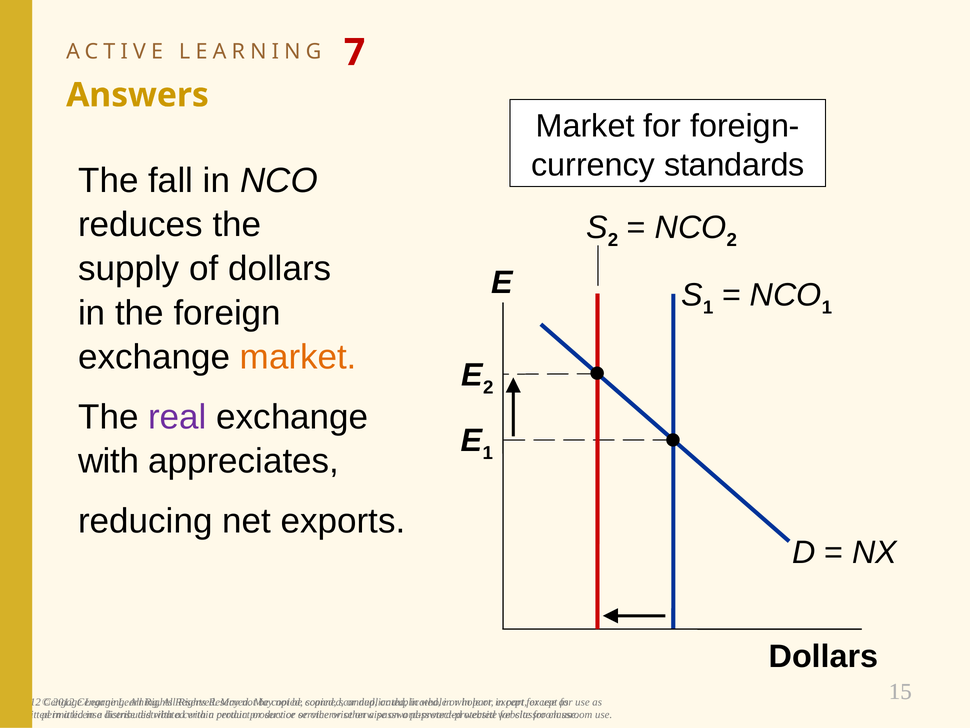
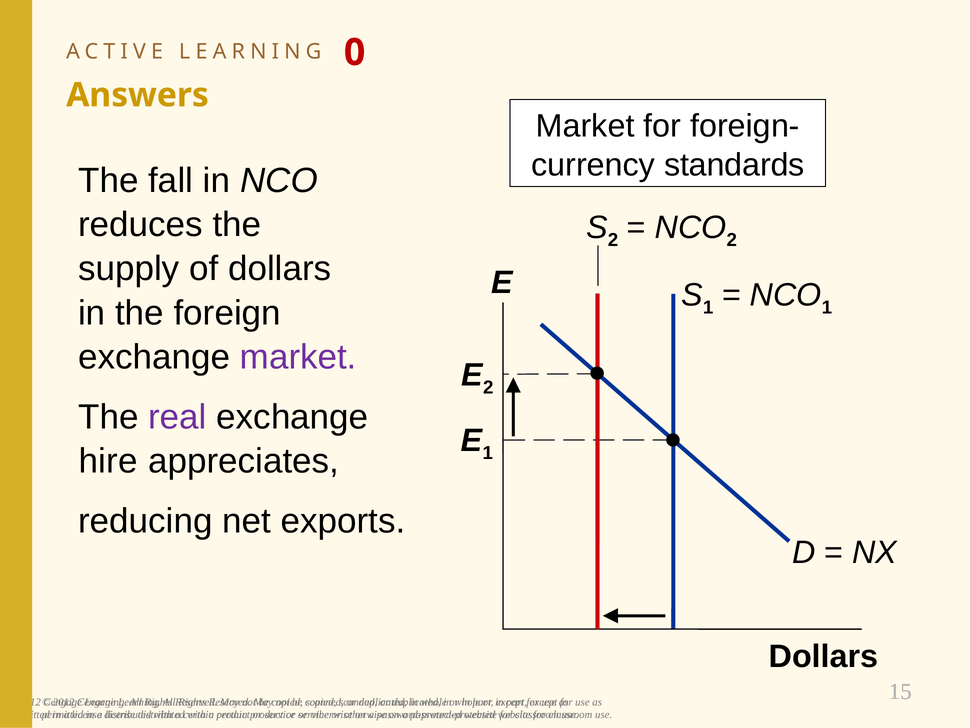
7: 7 -> 0
market at (298, 357) colour: orange -> purple
with at (109, 461): with -> hire
